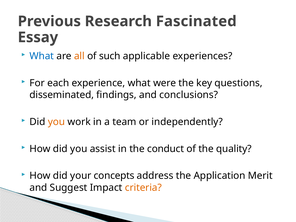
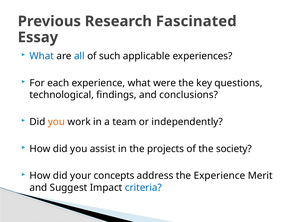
all colour: orange -> blue
disseminated: disseminated -> technological
conduct: conduct -> projects
quality: quality -> society
the Application: Application -> Experience
criteria colour: orange -> blue
